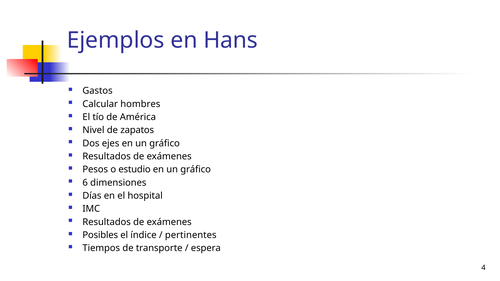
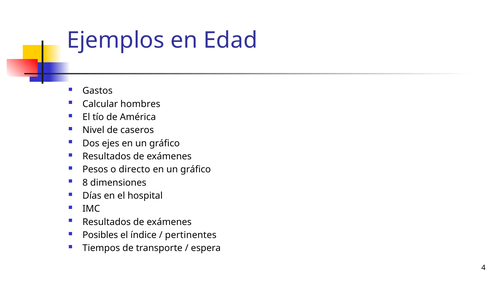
Hans: Hans -> Edad
zapatos: zapatos -> caseros
estudio: estudio -> directo
6: 6 -> 8
